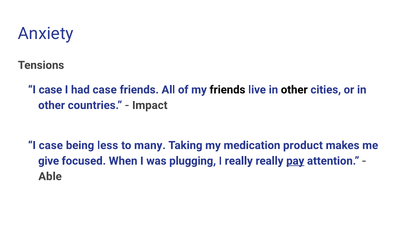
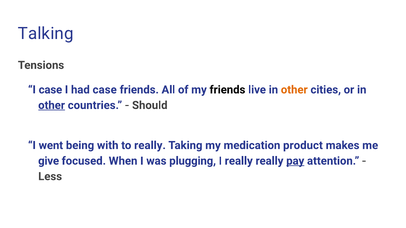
Anxiety: Anxiety -> Talking
other at (294, 90) colour: black -> orange
other at (52, 105) underline: none -> present
Impact: Impact -> Should
case at (51, 146): case -> went
less: less -> with
to many: many -> really
Able: Able -> Less
